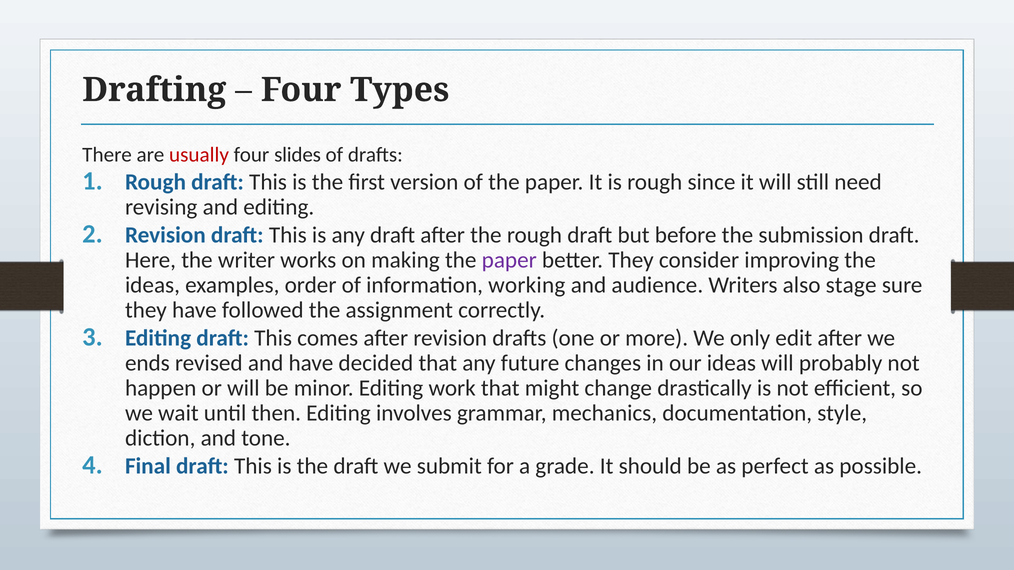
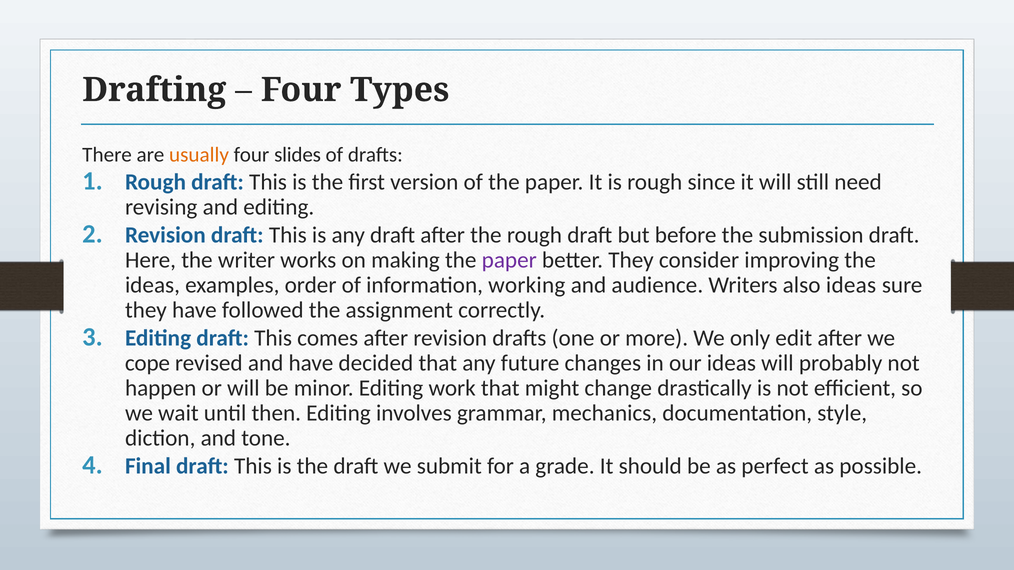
usually colour: red -> orange
also stage: stage -> ideas
ends: ends -> cope
